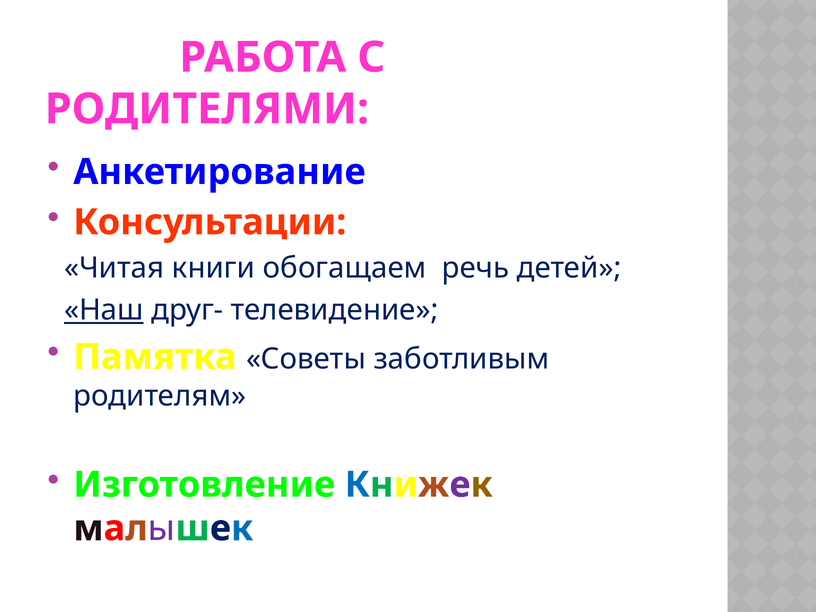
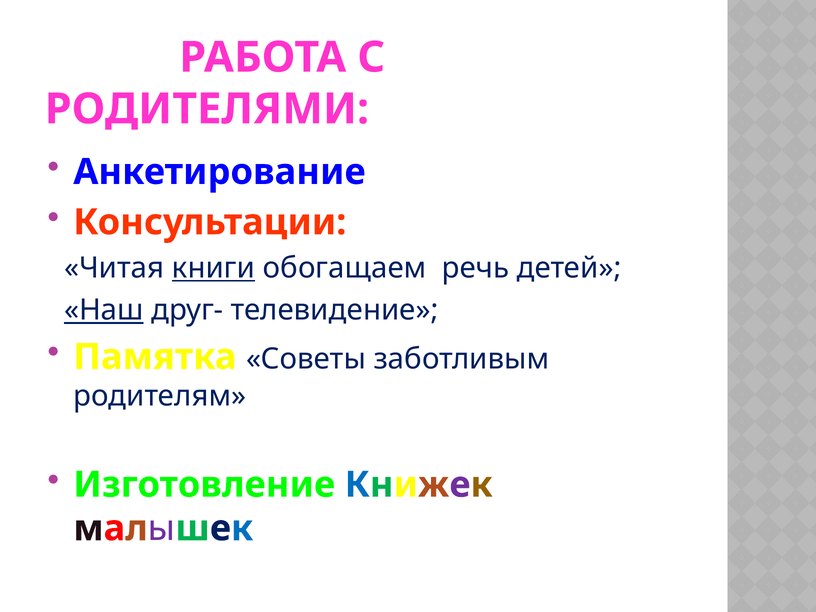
книги underline: none -> present
